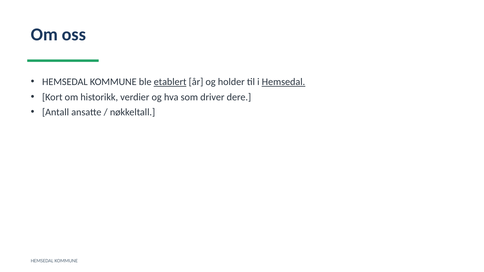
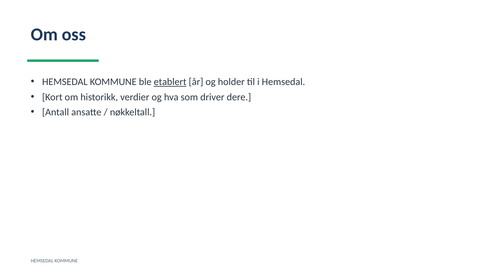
Hemsedal at (283, 82) underline: present -> none
